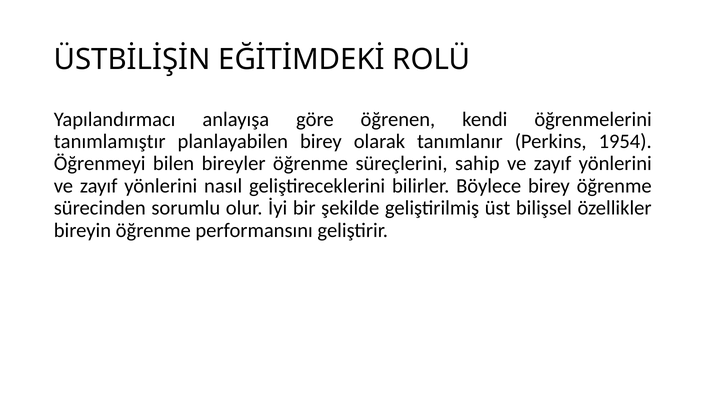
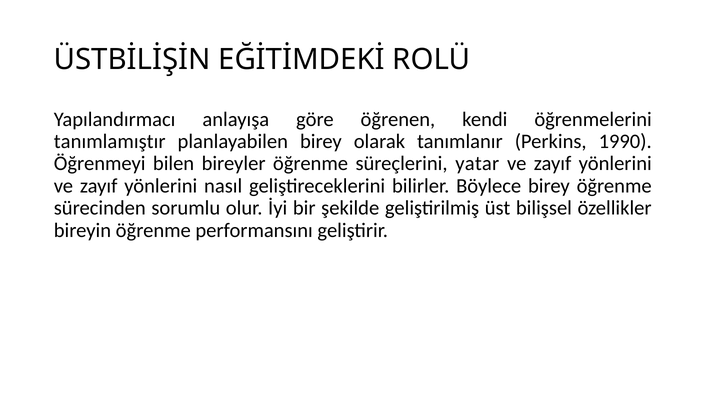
1954: 1954 -> 1990
sahip: sahip -> yatar
